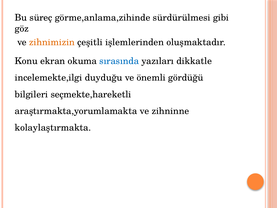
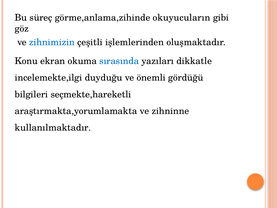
sürdürülmesi: sürdürülmesi -> okuyucuların
zihnimizin colour: orange -> blue
kolaylaştırmakta: kolaylaştırmakta -> kullanılmaktadır
